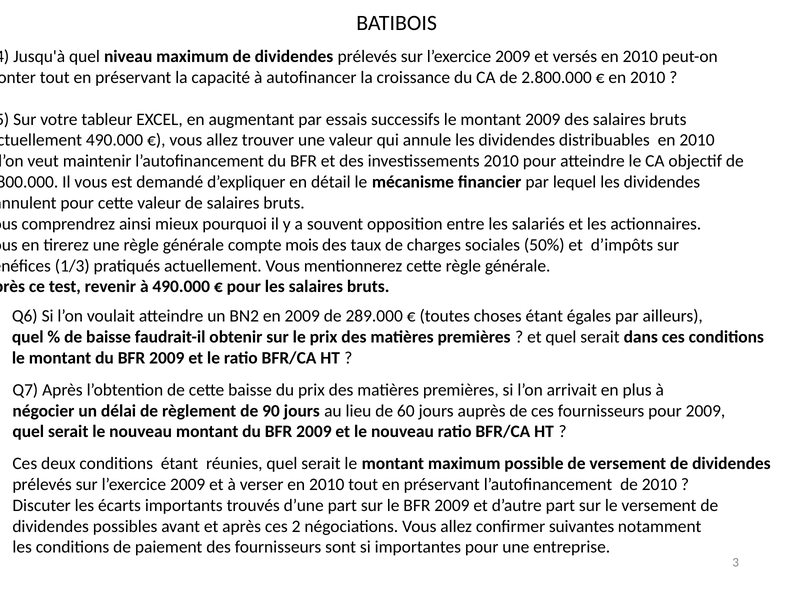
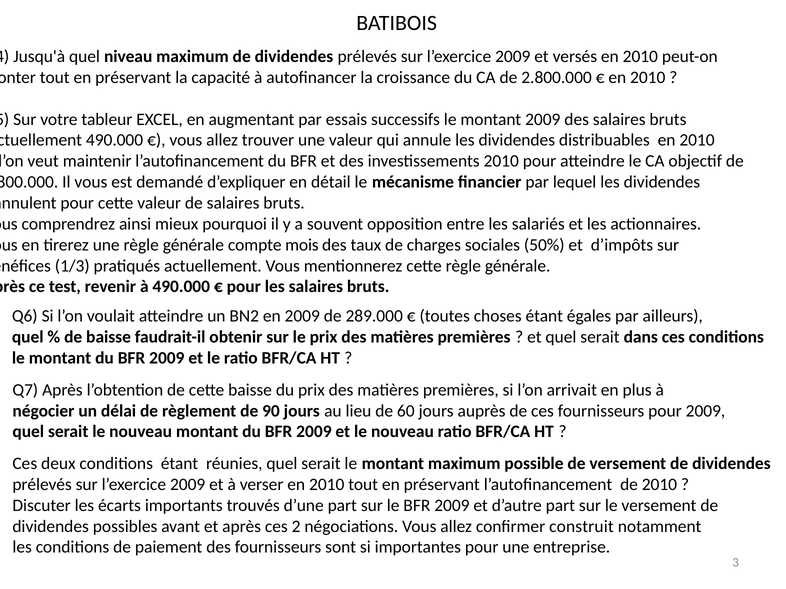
suivantes: suivantes -> construit
